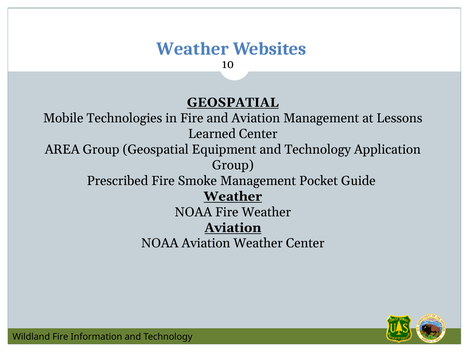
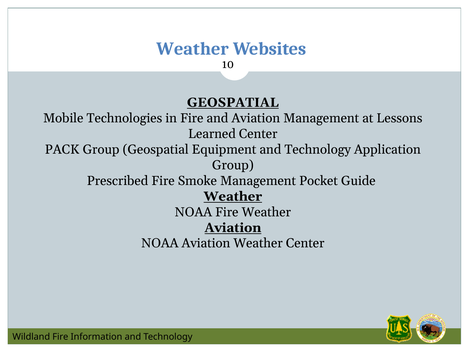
AREA: AREA -> PACK
